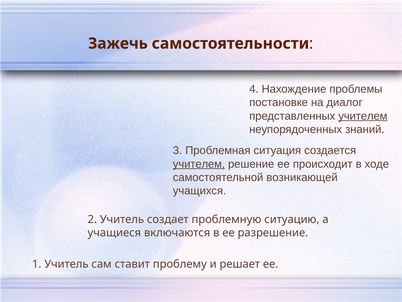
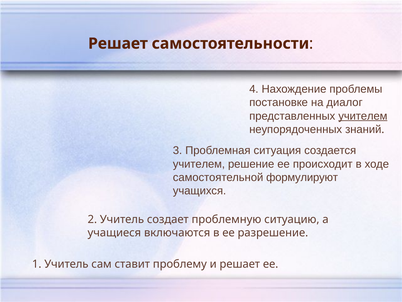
Зажечь at (118, 43): Зажечь -> Решает
учителем at (199, 164) underline: present -> none
возникающей: возникающей -> формулируют
